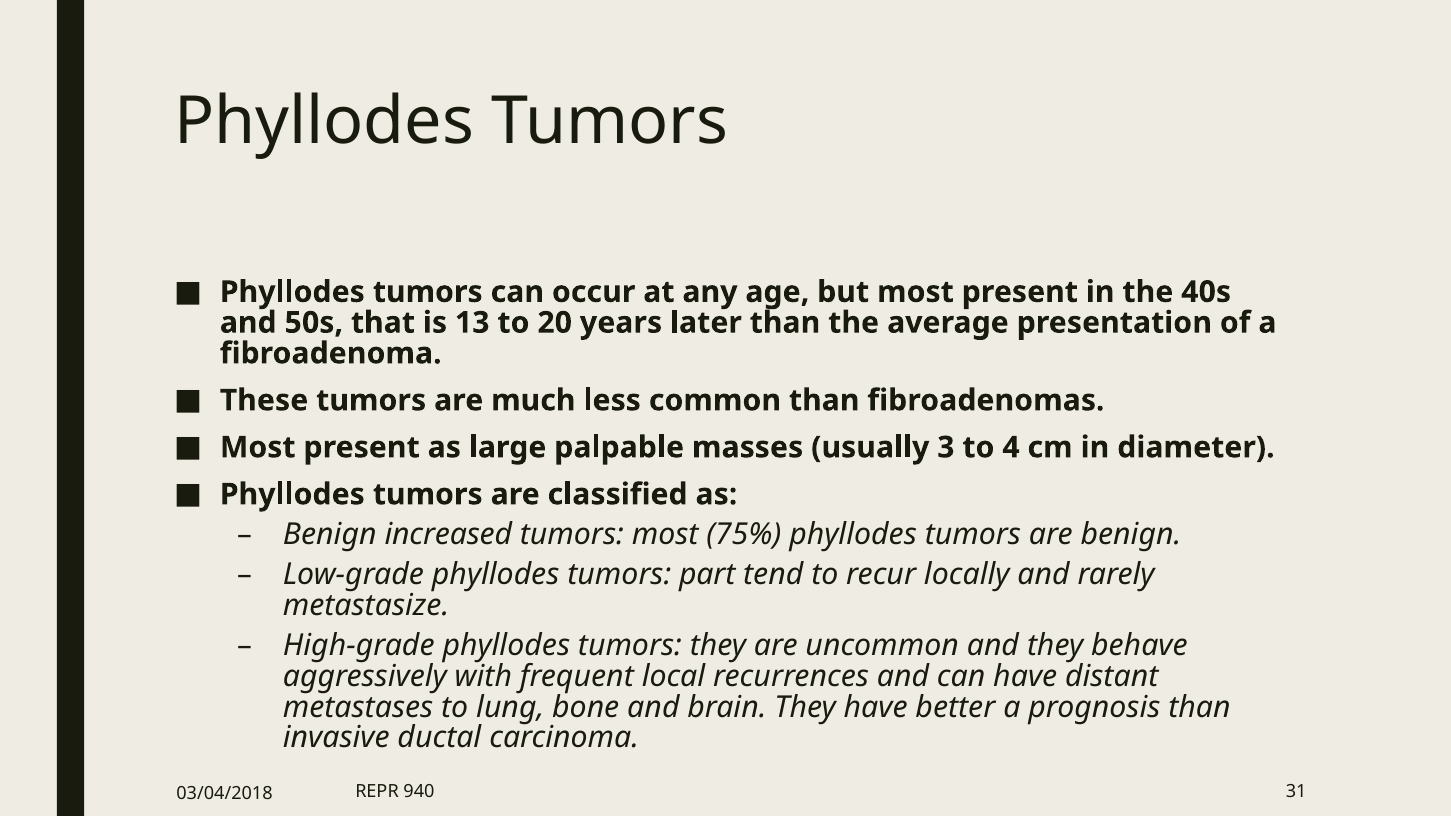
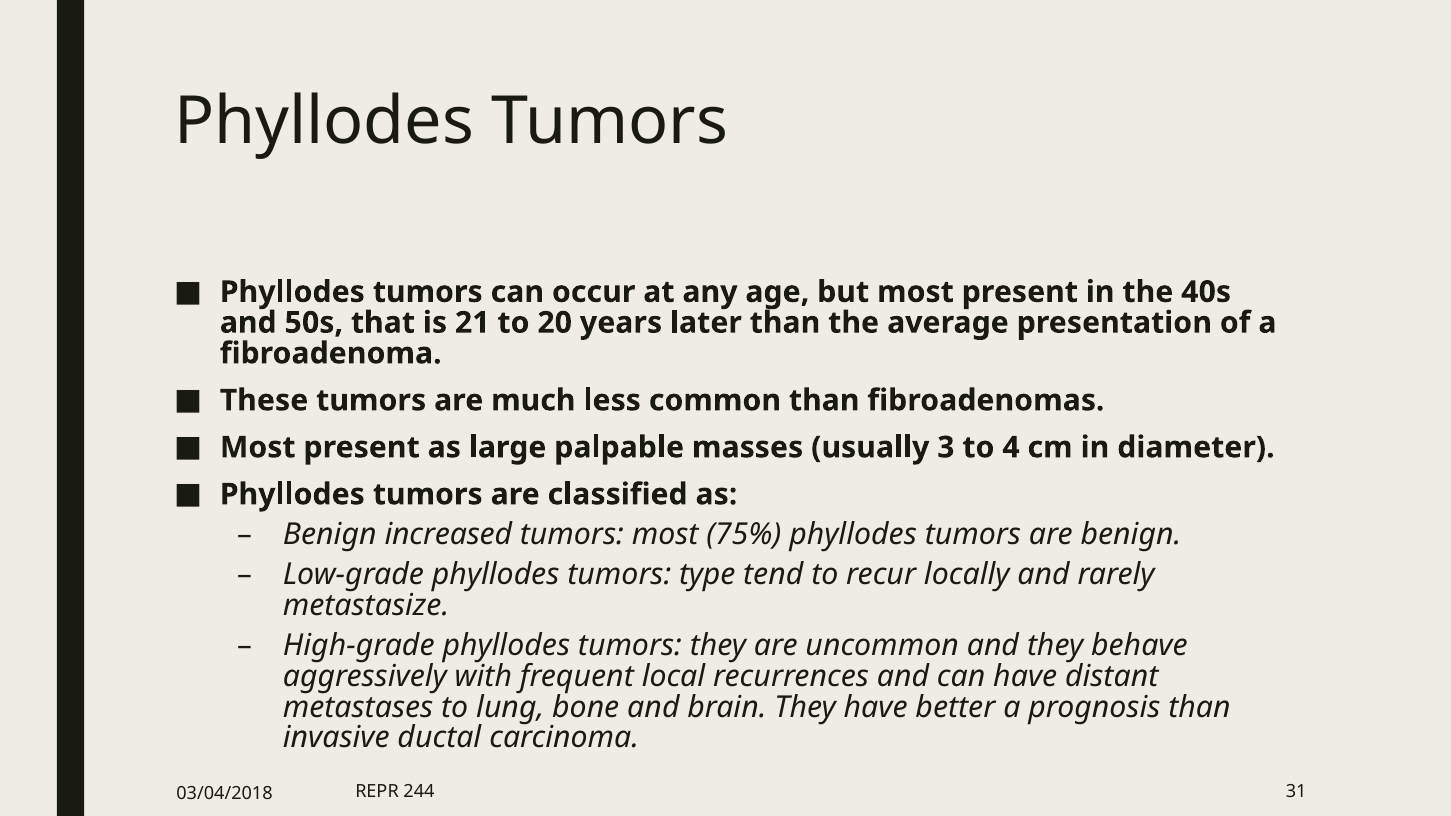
13: 13 -> 21
part: part -> type
940: 940 -> 244
